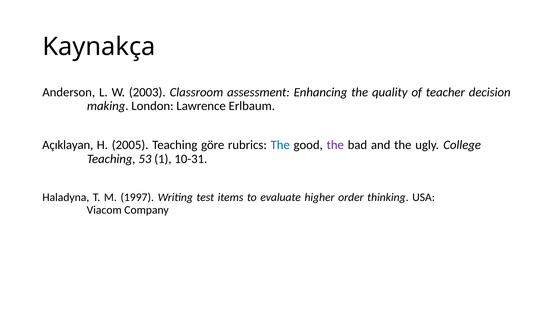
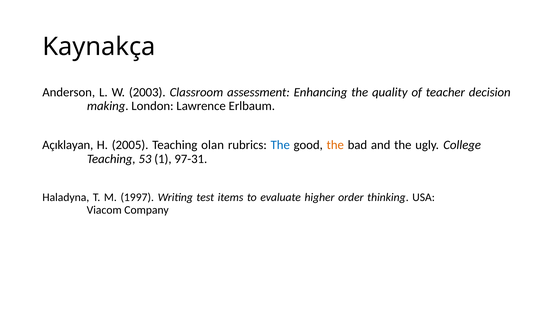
göre: göre -> olan
the at (335, 145) colour: purple -> orange
10-31: 10-31 -> 97-31
